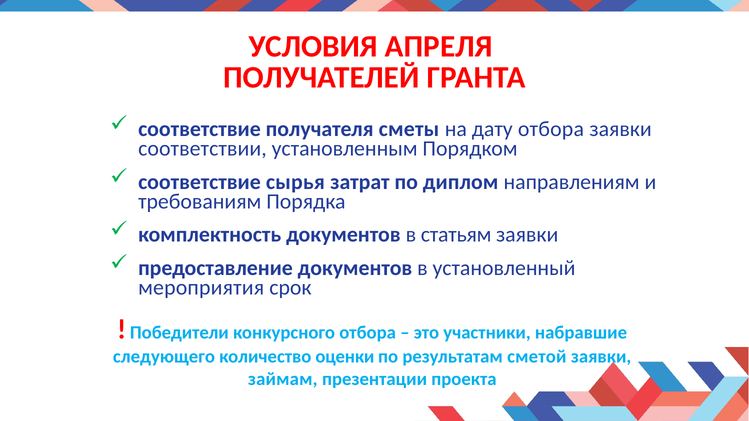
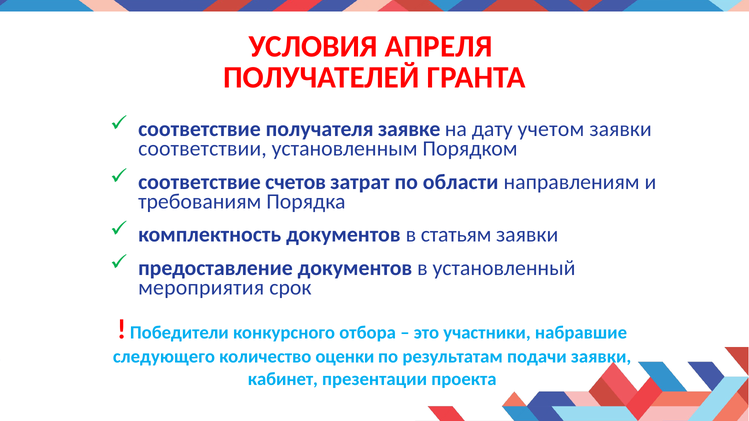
сметы: сметы -> заявке
дату отбора: отбора -> учетом
сырья: сырья -> счетов
диплом: диплом -> области
сметой: сметой -> подачи
займам: займам -> кабинет
